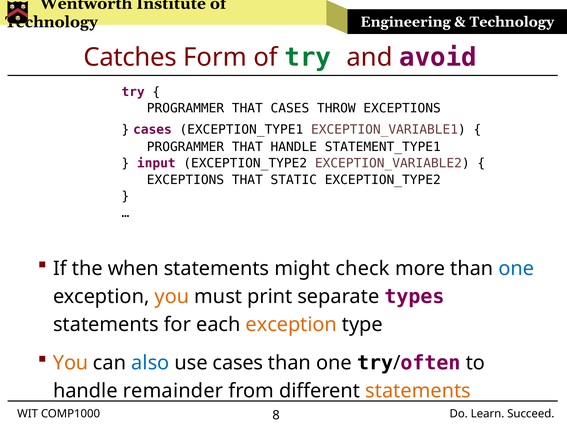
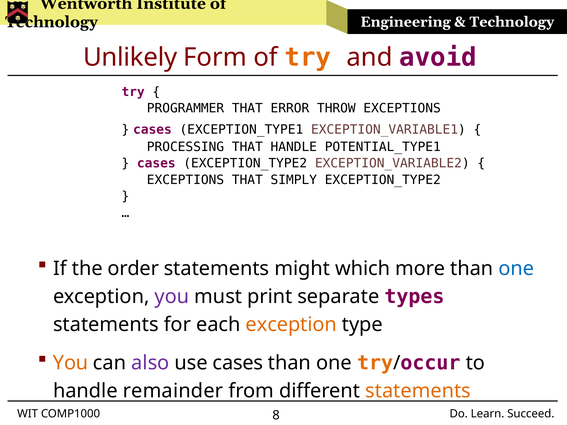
Catches: Catches -> Unlikely
try at (308, 57) colour: green -> orange
THAT CASES: CASES -> ERROR
PROGRAMMER at (185, 147): PROGRAMMER -> PROCESSING
STATEMENT_TYPE1: STATEMENT_TYPE1 -> POTENTIAL_TYPE1
input at (156, 163): input -> cases
STATIC: STATIC -> SIMPLY
when: when -> order
check: check -> which
you at (172, 297) colour: orange -> purple
also colour: blue -> purple
try at (375, 363) colour: black -> orange
often: often -> occur
